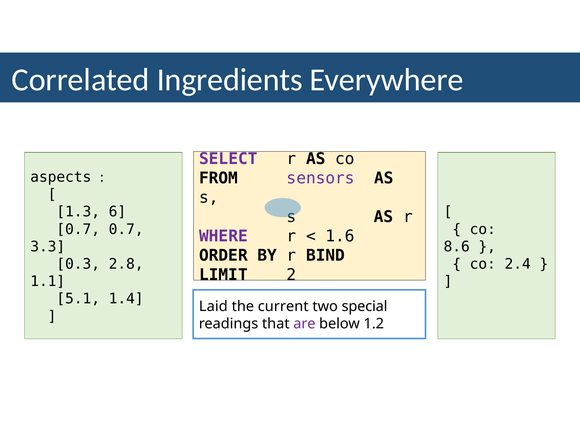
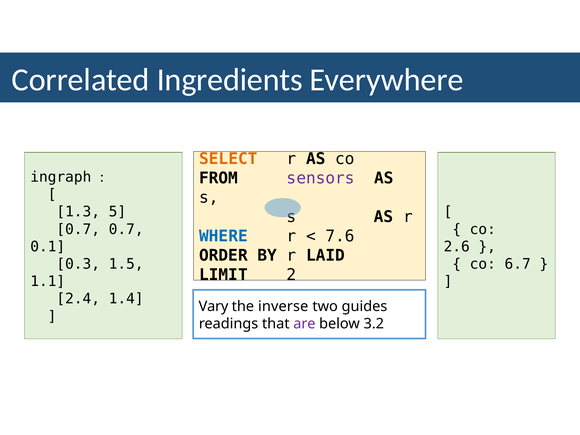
SELECT colour: purple -> orange
aspects: aspects -> ingraph
6: 6 -> 5
WHERE colour: purple -> blue
1.6: 1.6 -> 7.6
3.3: 3.3 -> 0.1
8.6: 8.6 -> 2.6
BIND: BIND -> LAID
2.8: 2.8 -> 1.5
2.4: 2.4 -> 6.7
5.1: 5.1 -> 2.4
Laid: Laid -> Vary
current: current -> inverse
special: special -> guides
1.2: 1.2 -> 3.2
